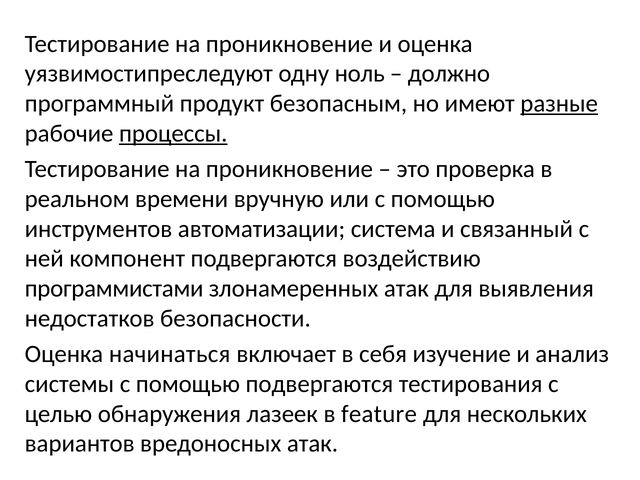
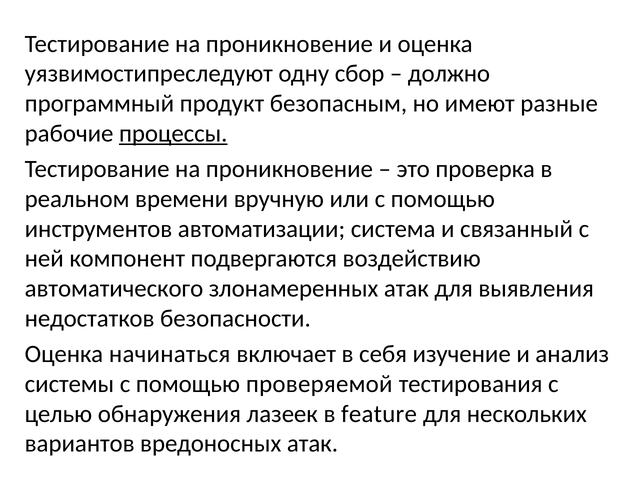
ноль: ноль -> сбор
разные underline: present -> none
программистами: программистами -> автоматического
помощью подвергаются: подвергаются -> проверяемой
